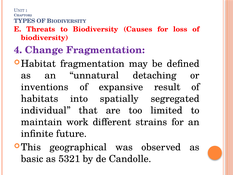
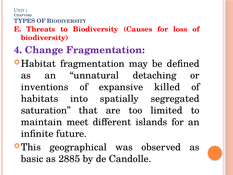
result: result -> killed
individual: individual -> saturation
work: work -> meet
strains: strains -> islands
5321: 5321 -> 2885
